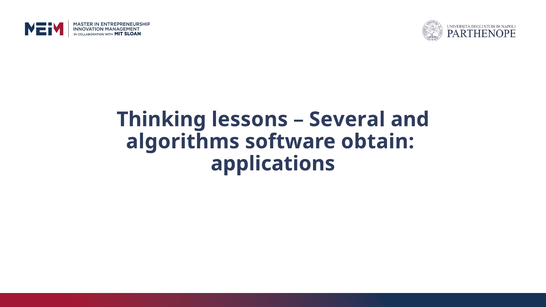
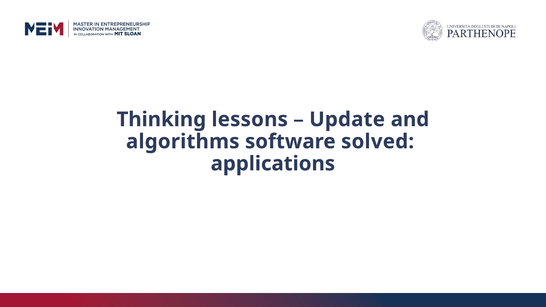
Several: Several -> Update
obtain: obtain -> solved
